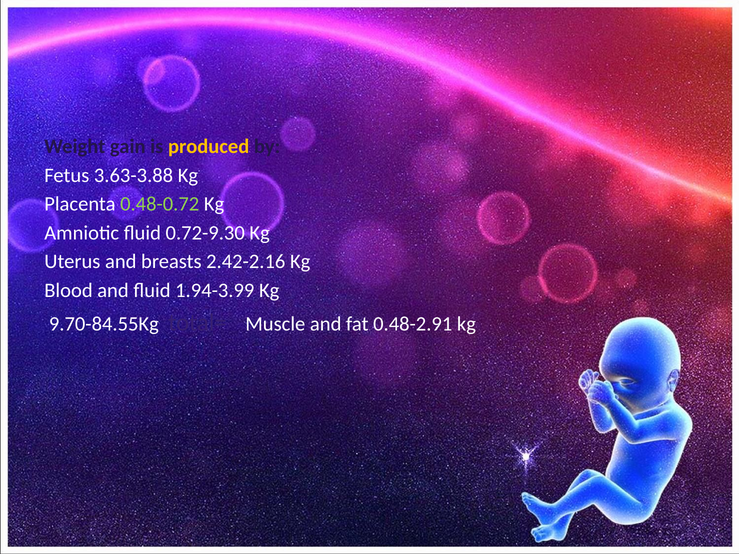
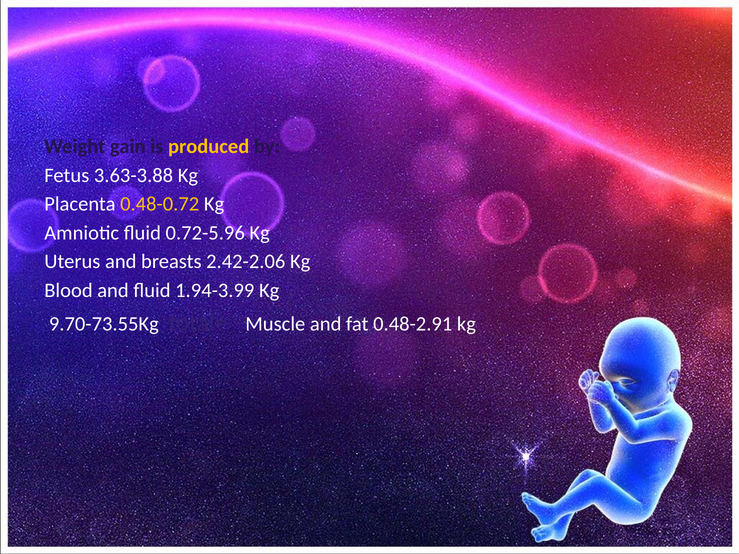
0.48-0.72 colour: light green -> yellow
0.72-9.30: 0.72-9.30 -> 0.72-5.96
2.42-2.16: 2.42-2.16 -> 2.42-2.06
9.70-84.55Kg: 9.70-84.55Kg -> 9.70-73.55Kg
